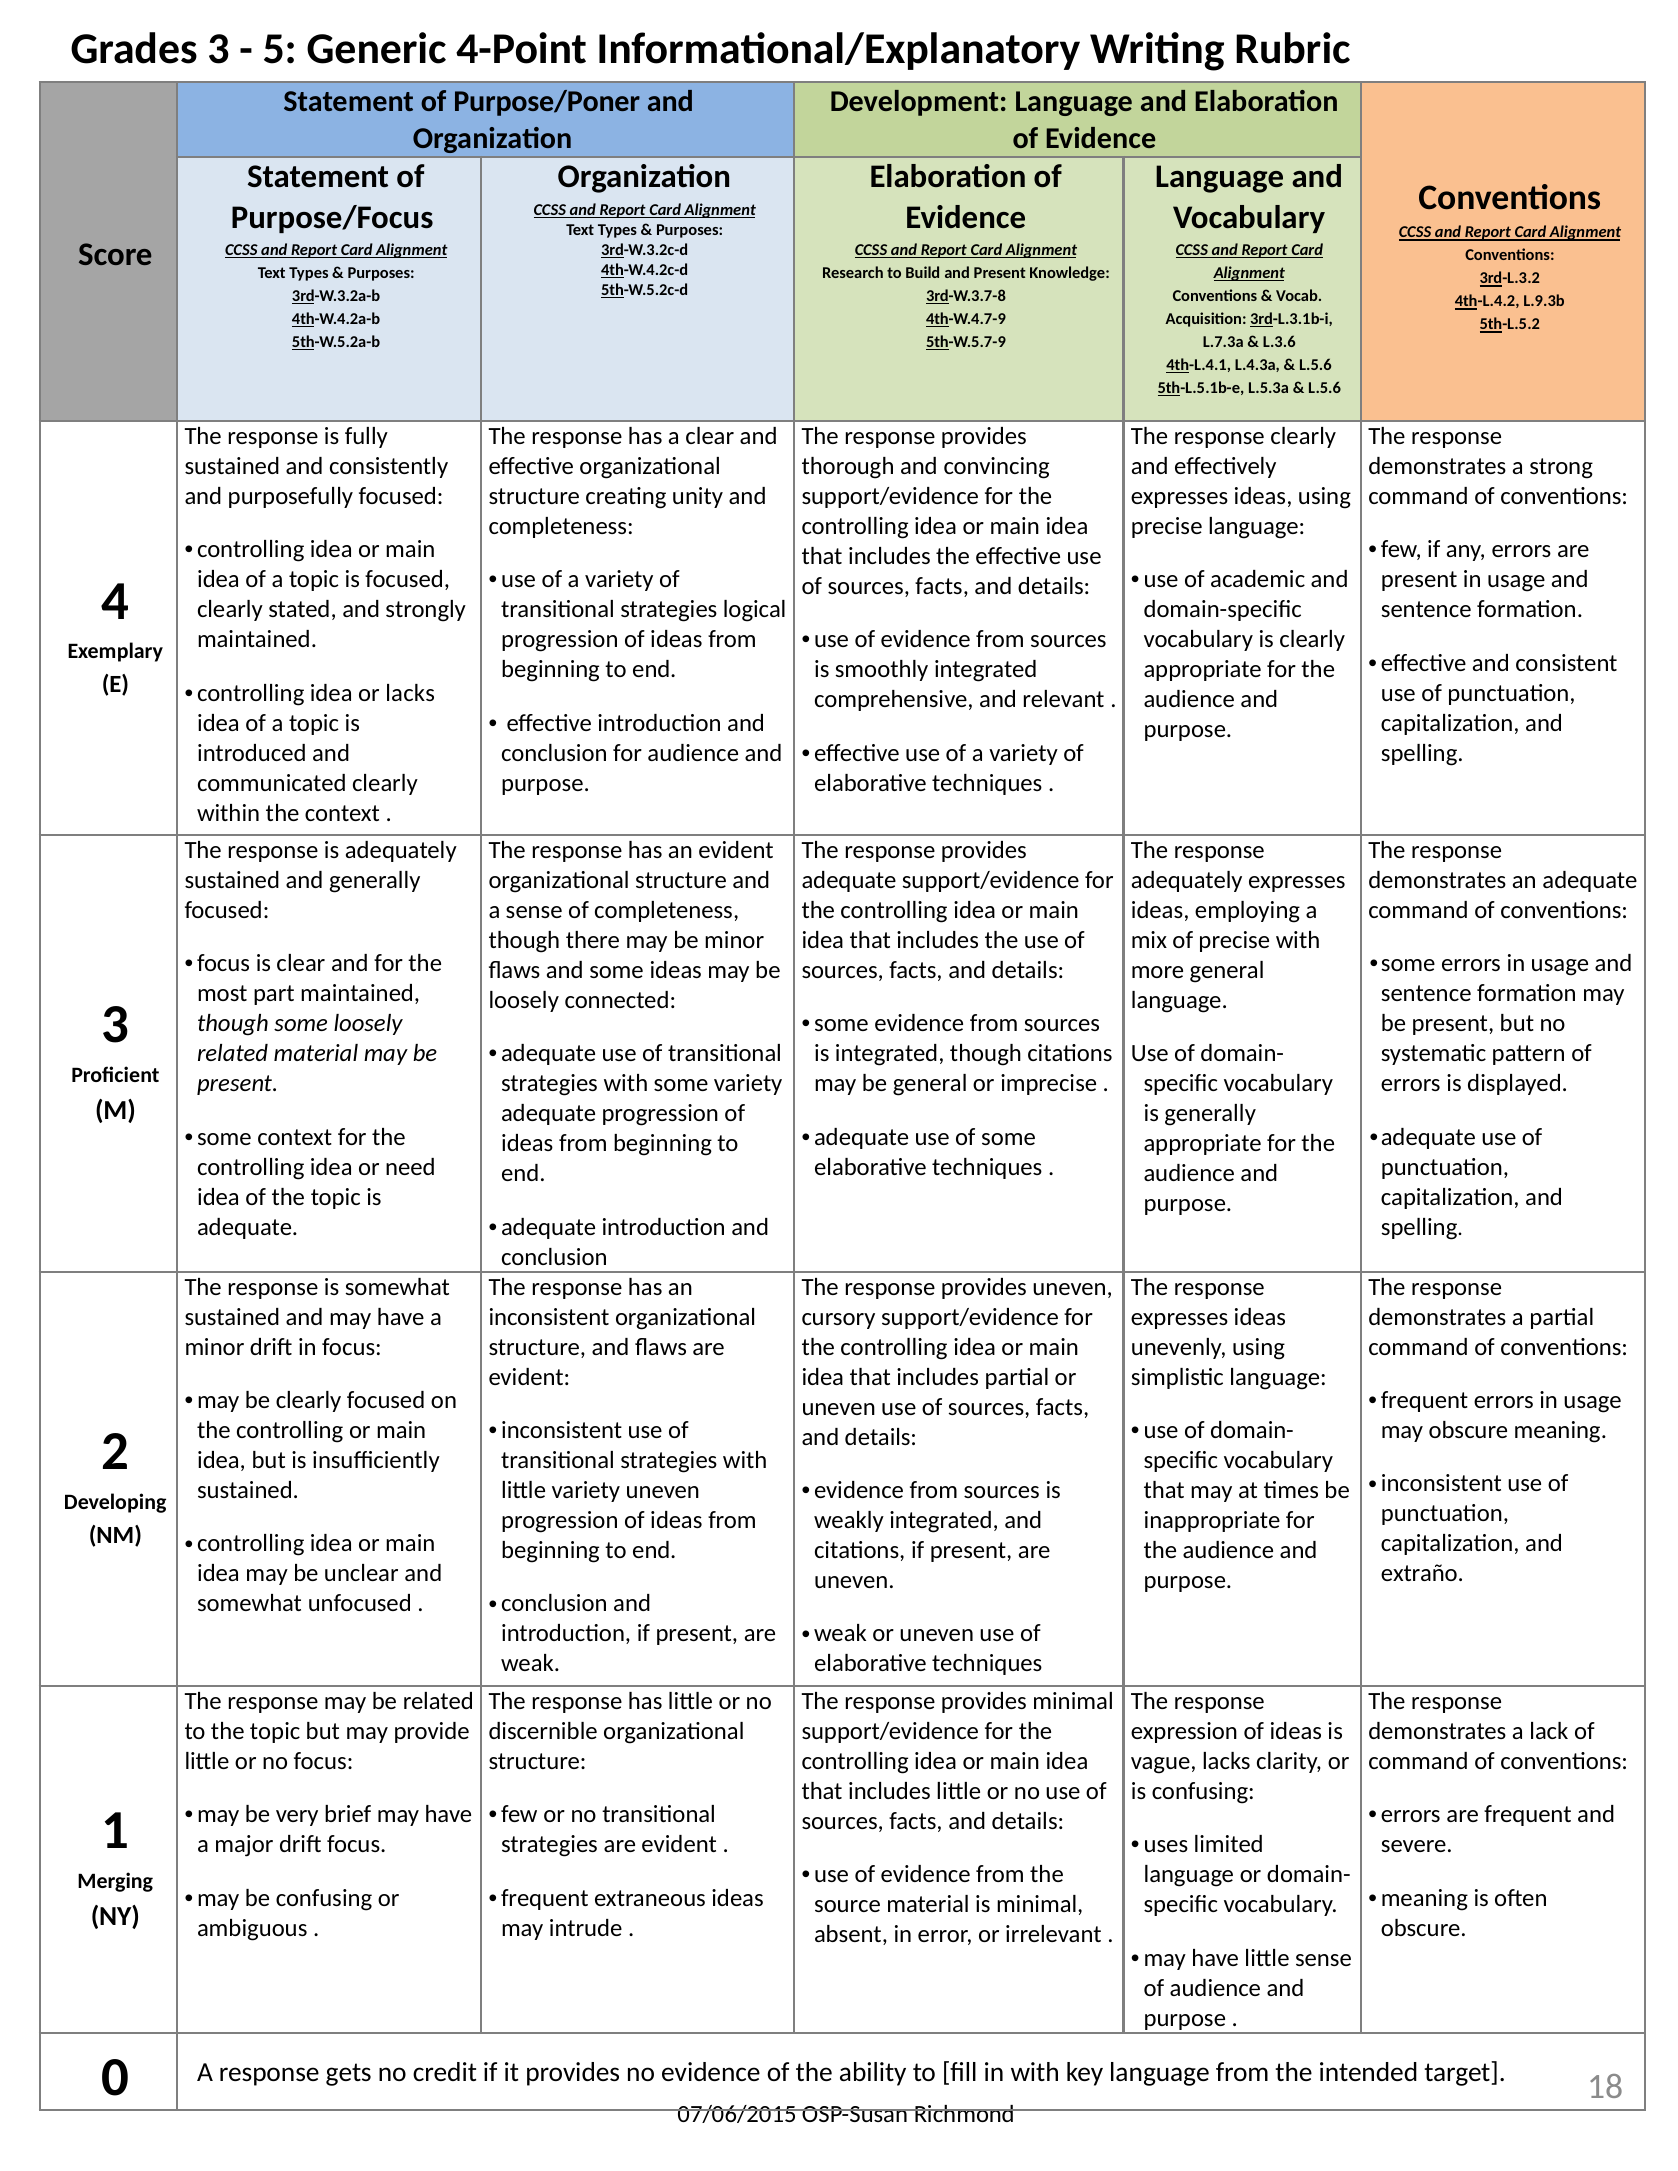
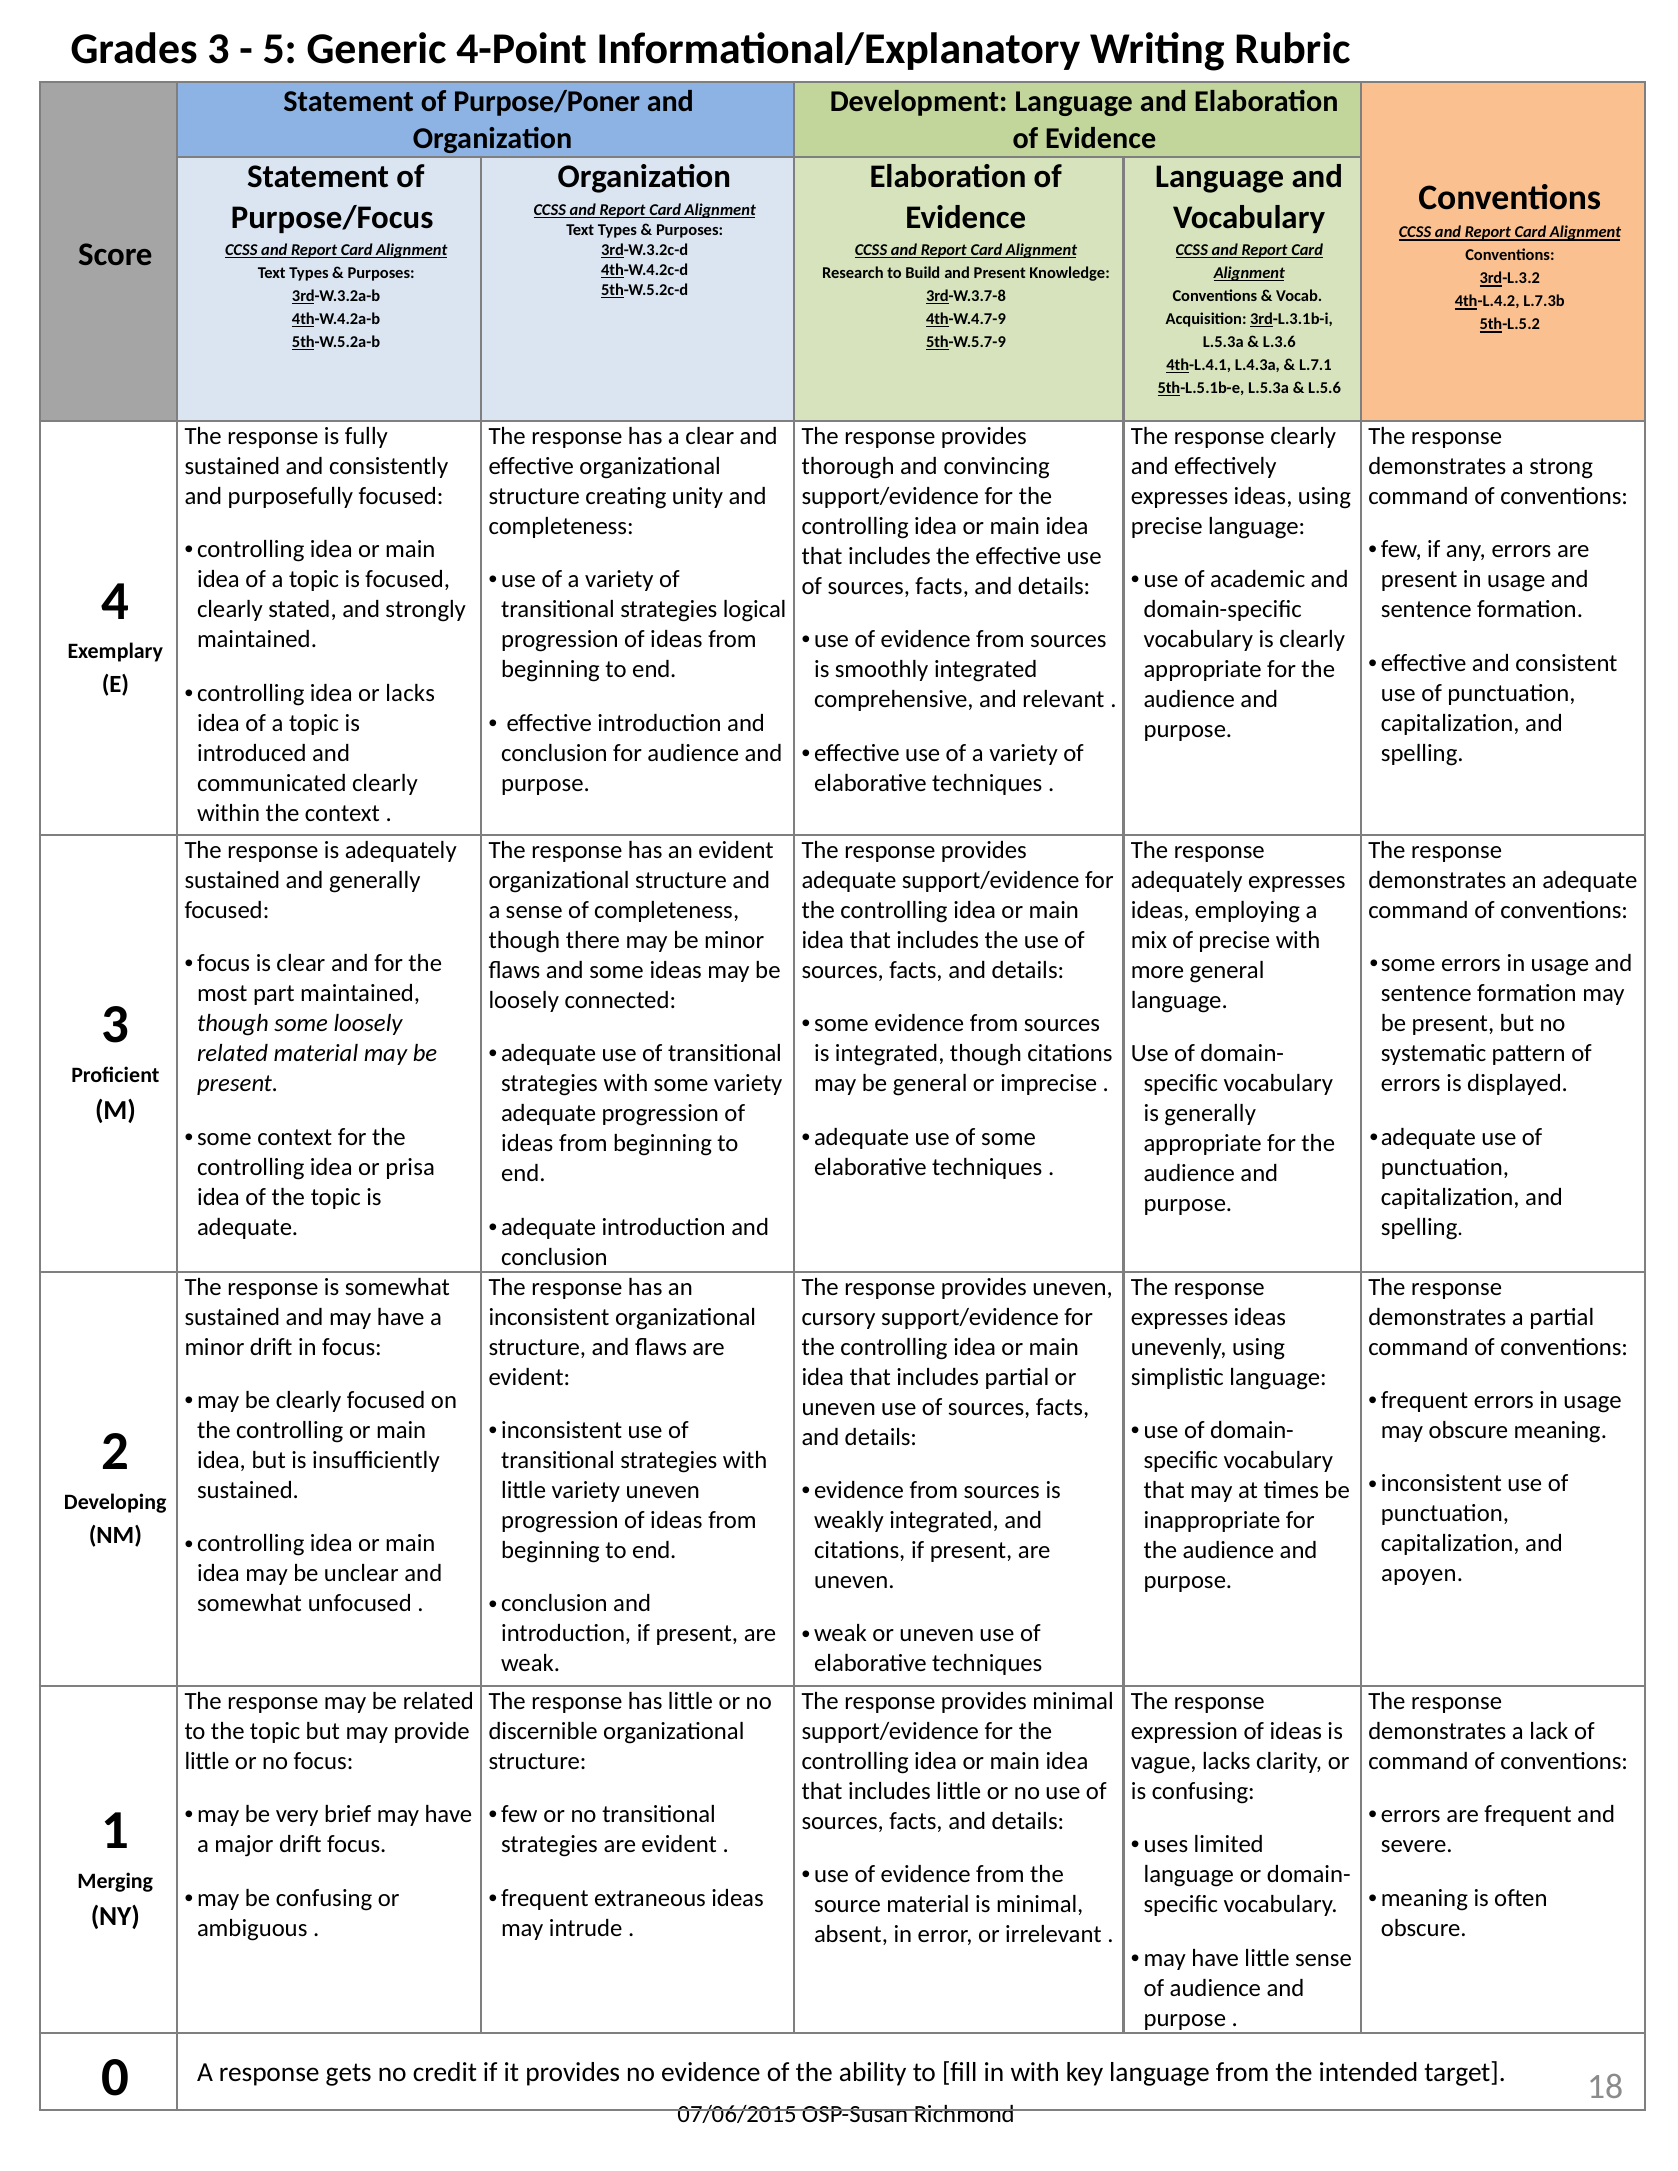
L.9.3b: L.9.3b -> L.7.3b
L.7.3a at (1223, 342): L.7.3a -> L.5.3a
L.5.6 at (1315, 365): L.5.6 -> L.7.1
need: need -> prisa
extraño: extraño -> apoyen
